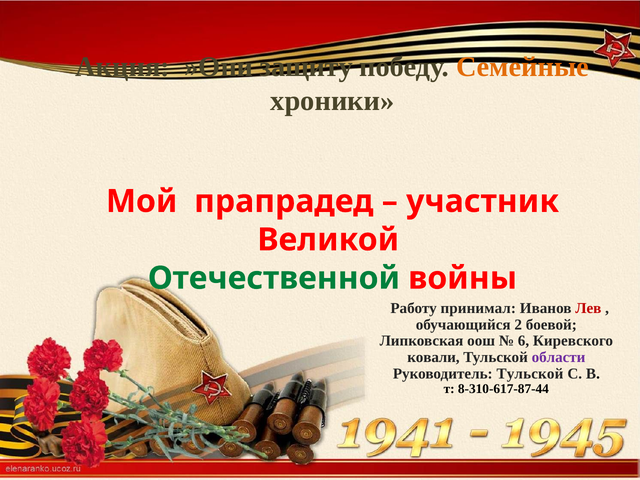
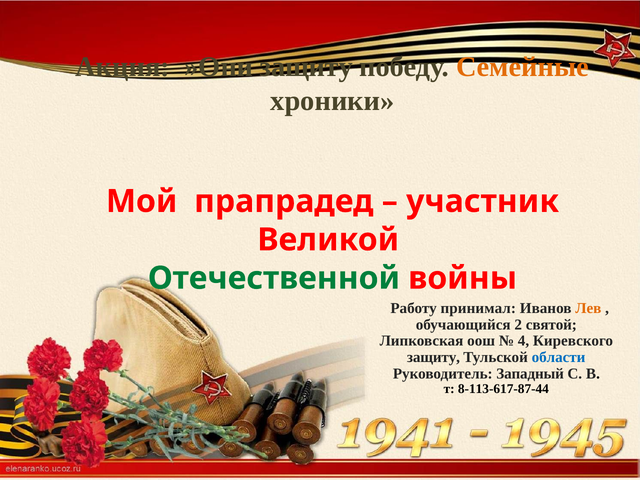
Лев colour: red -> orange
боевой: боевой -> святой
6: 6 -> 4
ковали at (433, 357): ковали -> защиту
области colour: purple -> blue
Руководитель Тульской: Тульской -> Западный
8-310-617-87-44: 8-310-617-87-44 -> 8-113-617-87-44
